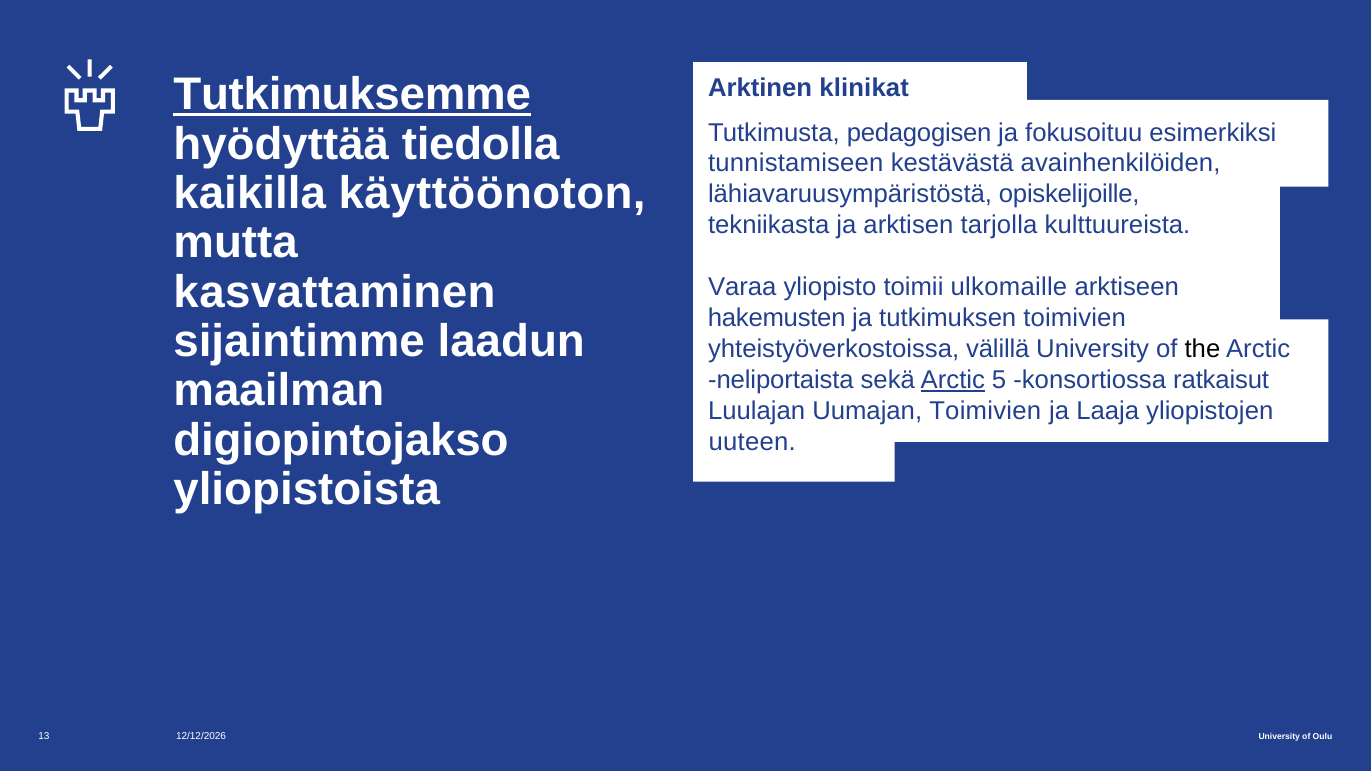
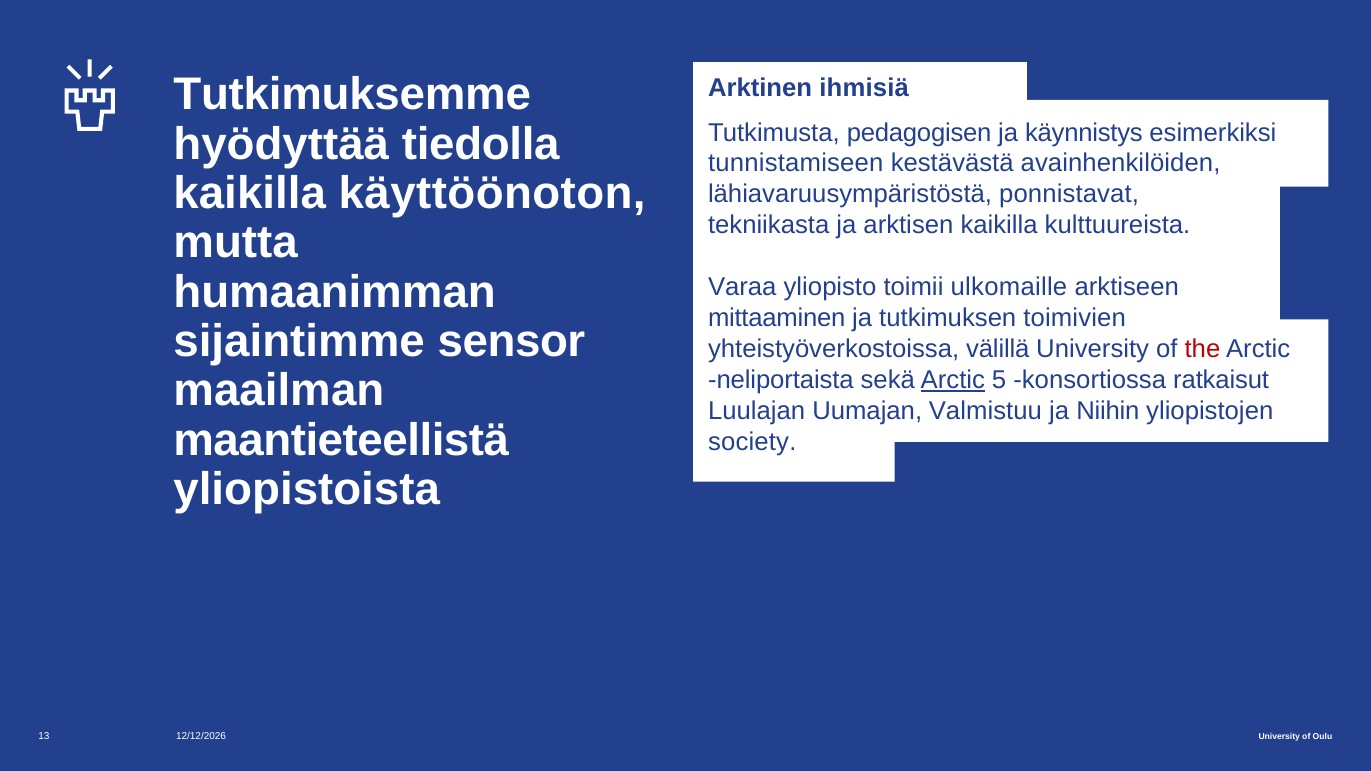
Tutkimuksemme underline: present -> none
klinikat: klinikat -> ihmisiä
fokusoituu: fokusoituu -> käynnistys
opiskelijoille: opiskelijoille -> ponnistavat
arktisen tarjolla: tarjolla -> kaikilla
kasvattaminen: kasvattaminen -> humaanimman
hakemusten: hakemusten -> mittaaminen
laadun: laadun -> sensor
the colour: black -> red
Luulajan,Uumajan Toimivien: Toimivien -> Valmistuu
Laaja: Laaja -> Niihin
digiopintojakso: digiopintojakso -> maantieteellistä
uuteen: uuteen -> society
